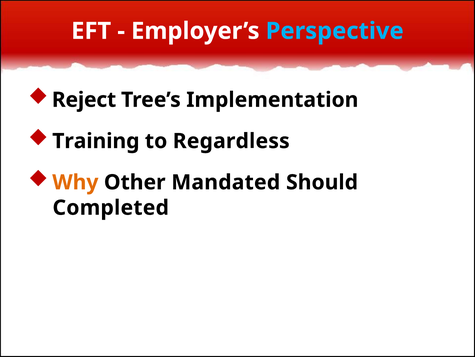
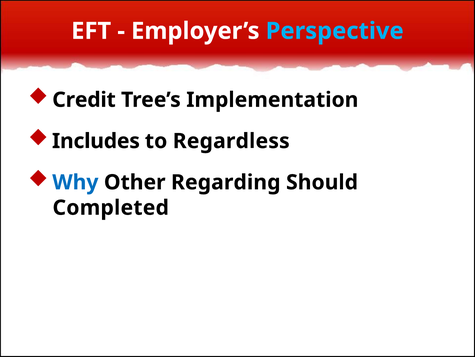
Reject: Reject -> Credit
Training: Training -> Includes
Why colour: orange -> blue
Mandated: Mandated -> Regarding
